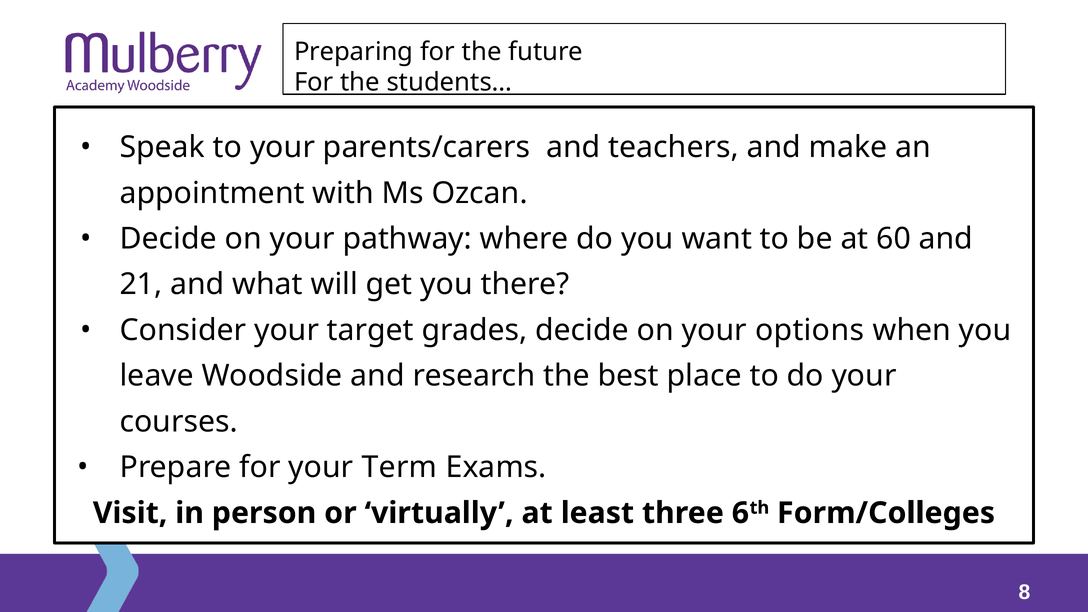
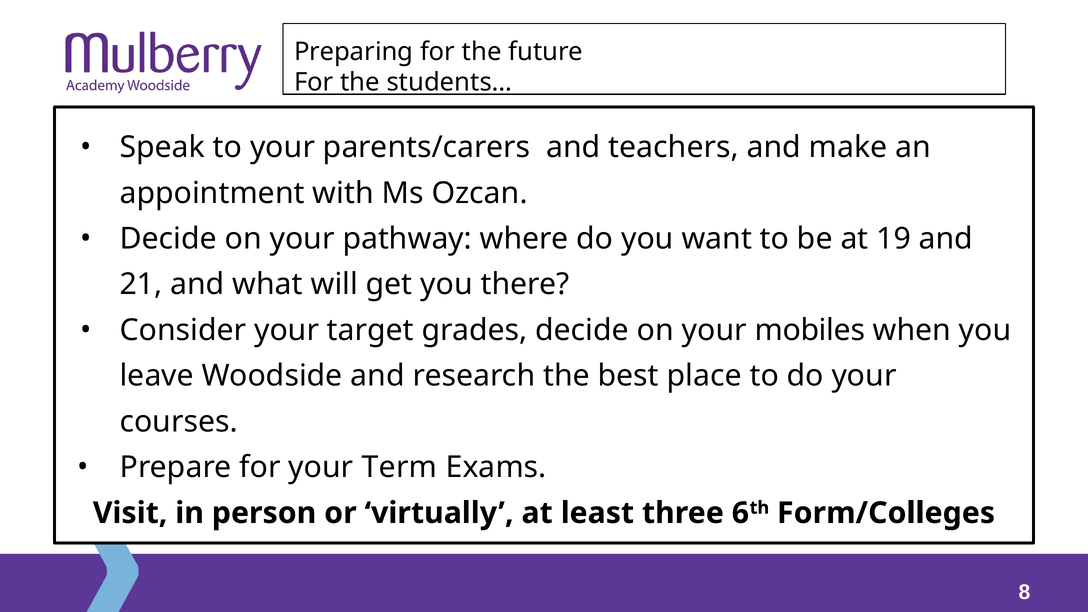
60: 60 -> 19
options: options -> mobiles
